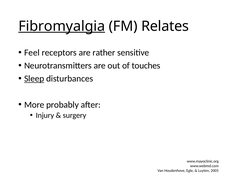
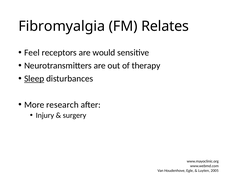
Fibromyalgia underline: present -> none
rather: rather -> would
touches: touches -> therapy
probably: probably -> research
